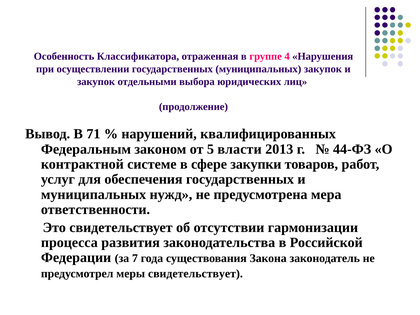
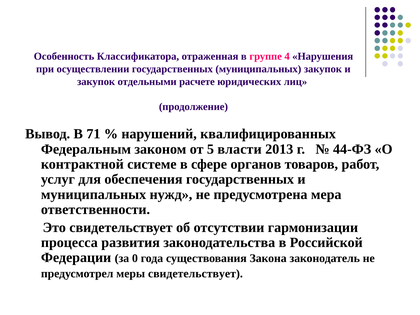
выбора: выбора -> расчете
закупки: закупки -> органов
7: 7 -> 0
